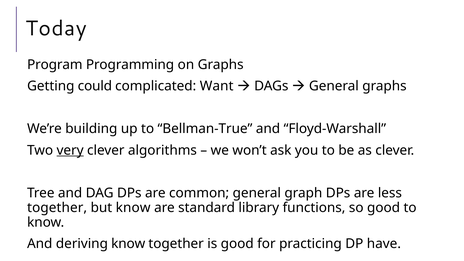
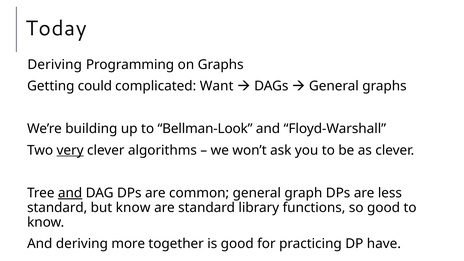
Program at (55, 65): Program -> Deriving
Bellman-True: Bellman-True -> Bellman-Look
and at (70, 193) underline: none -> present
together at (57, 208): together -> standard
deriving know: know -> more
